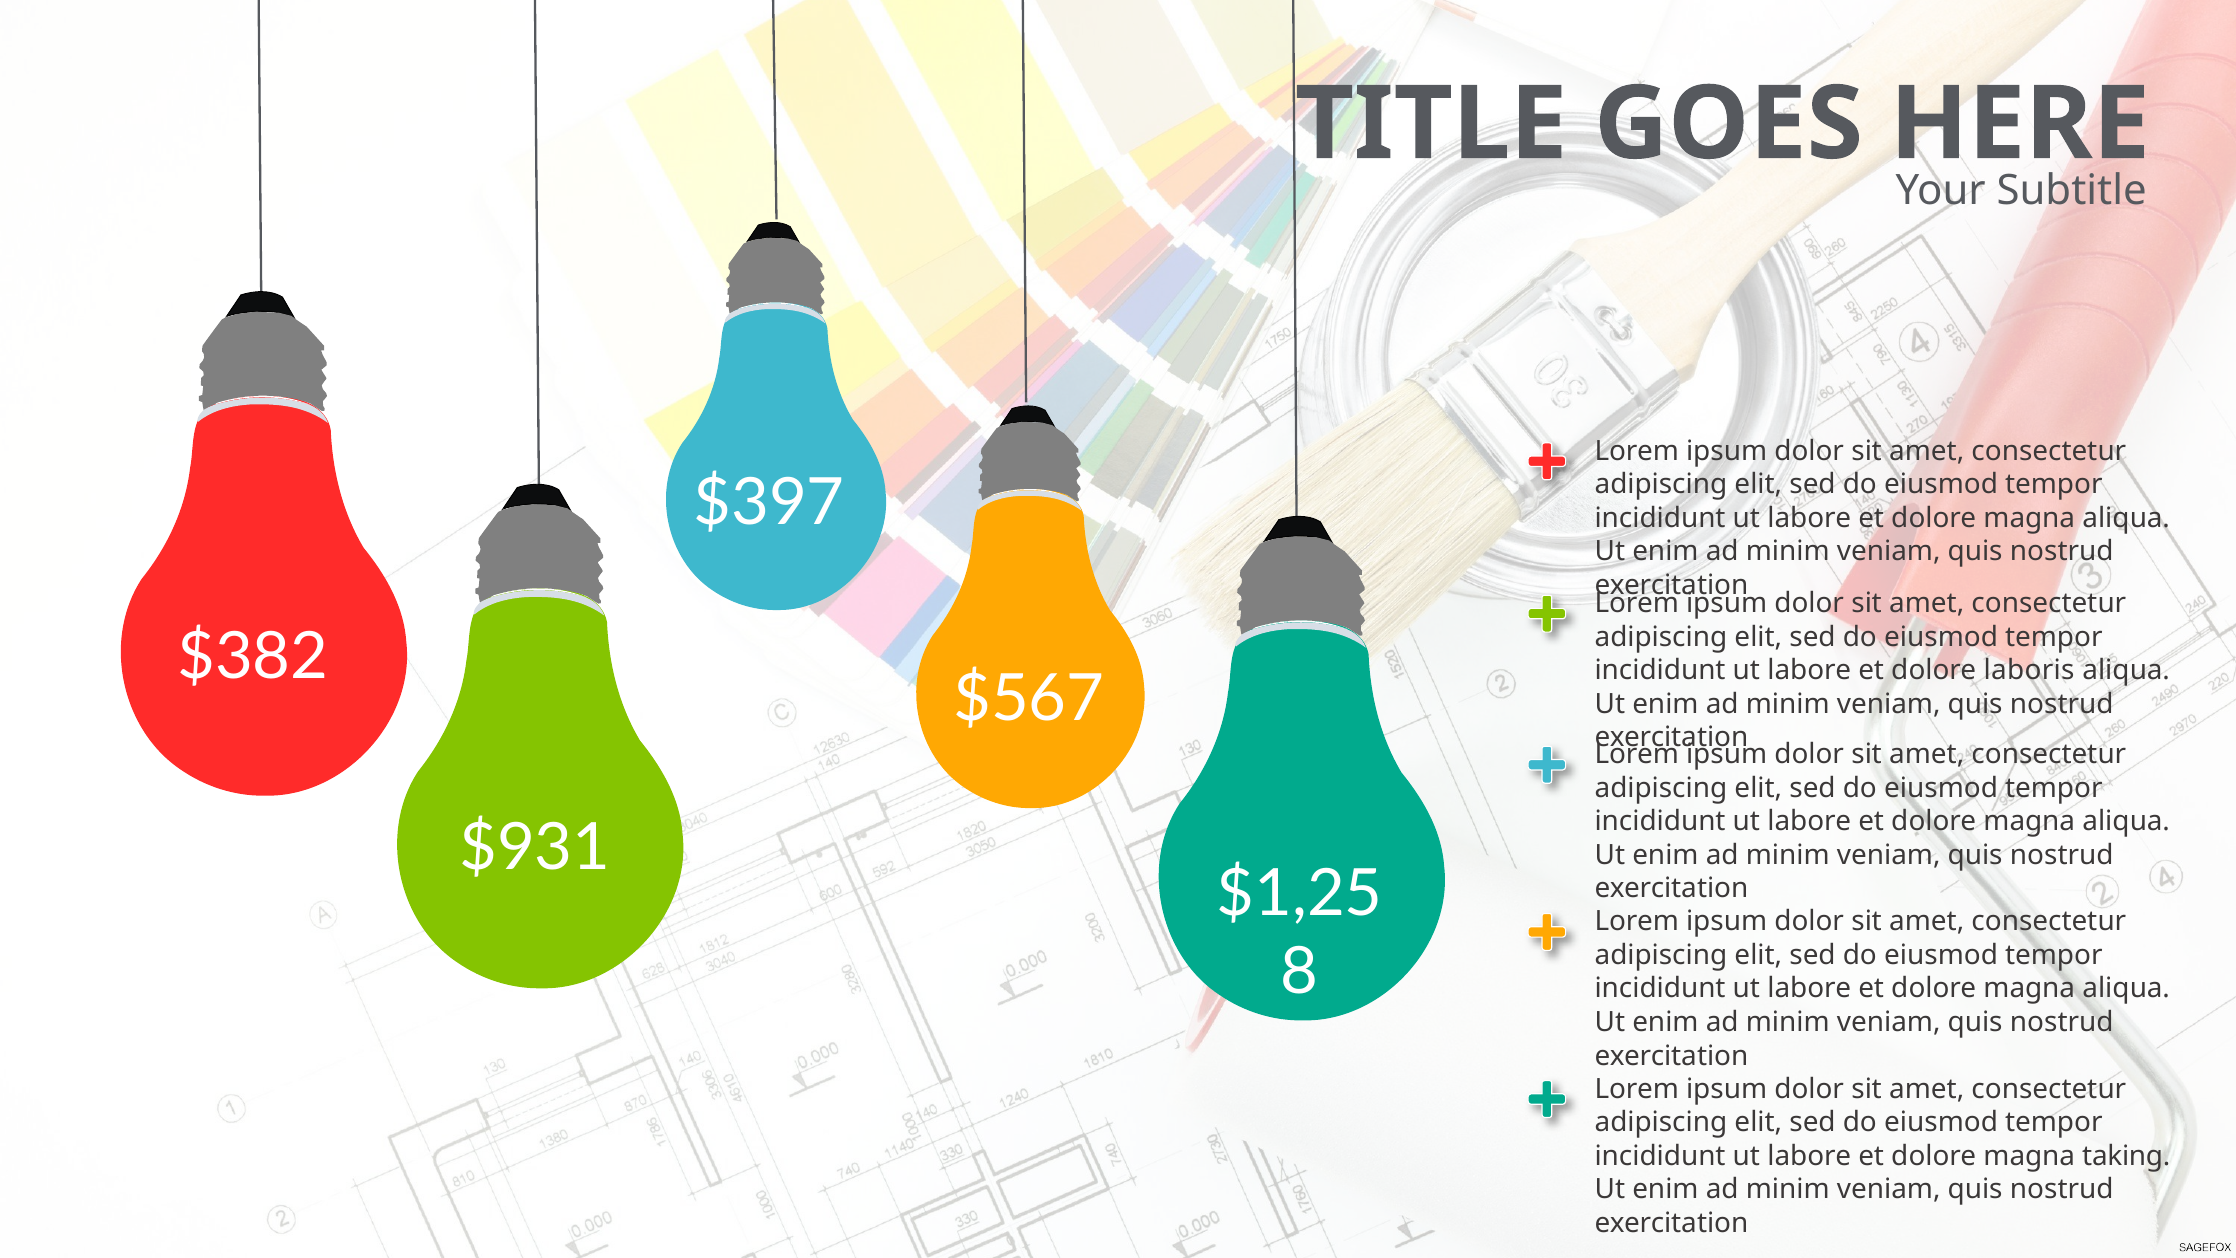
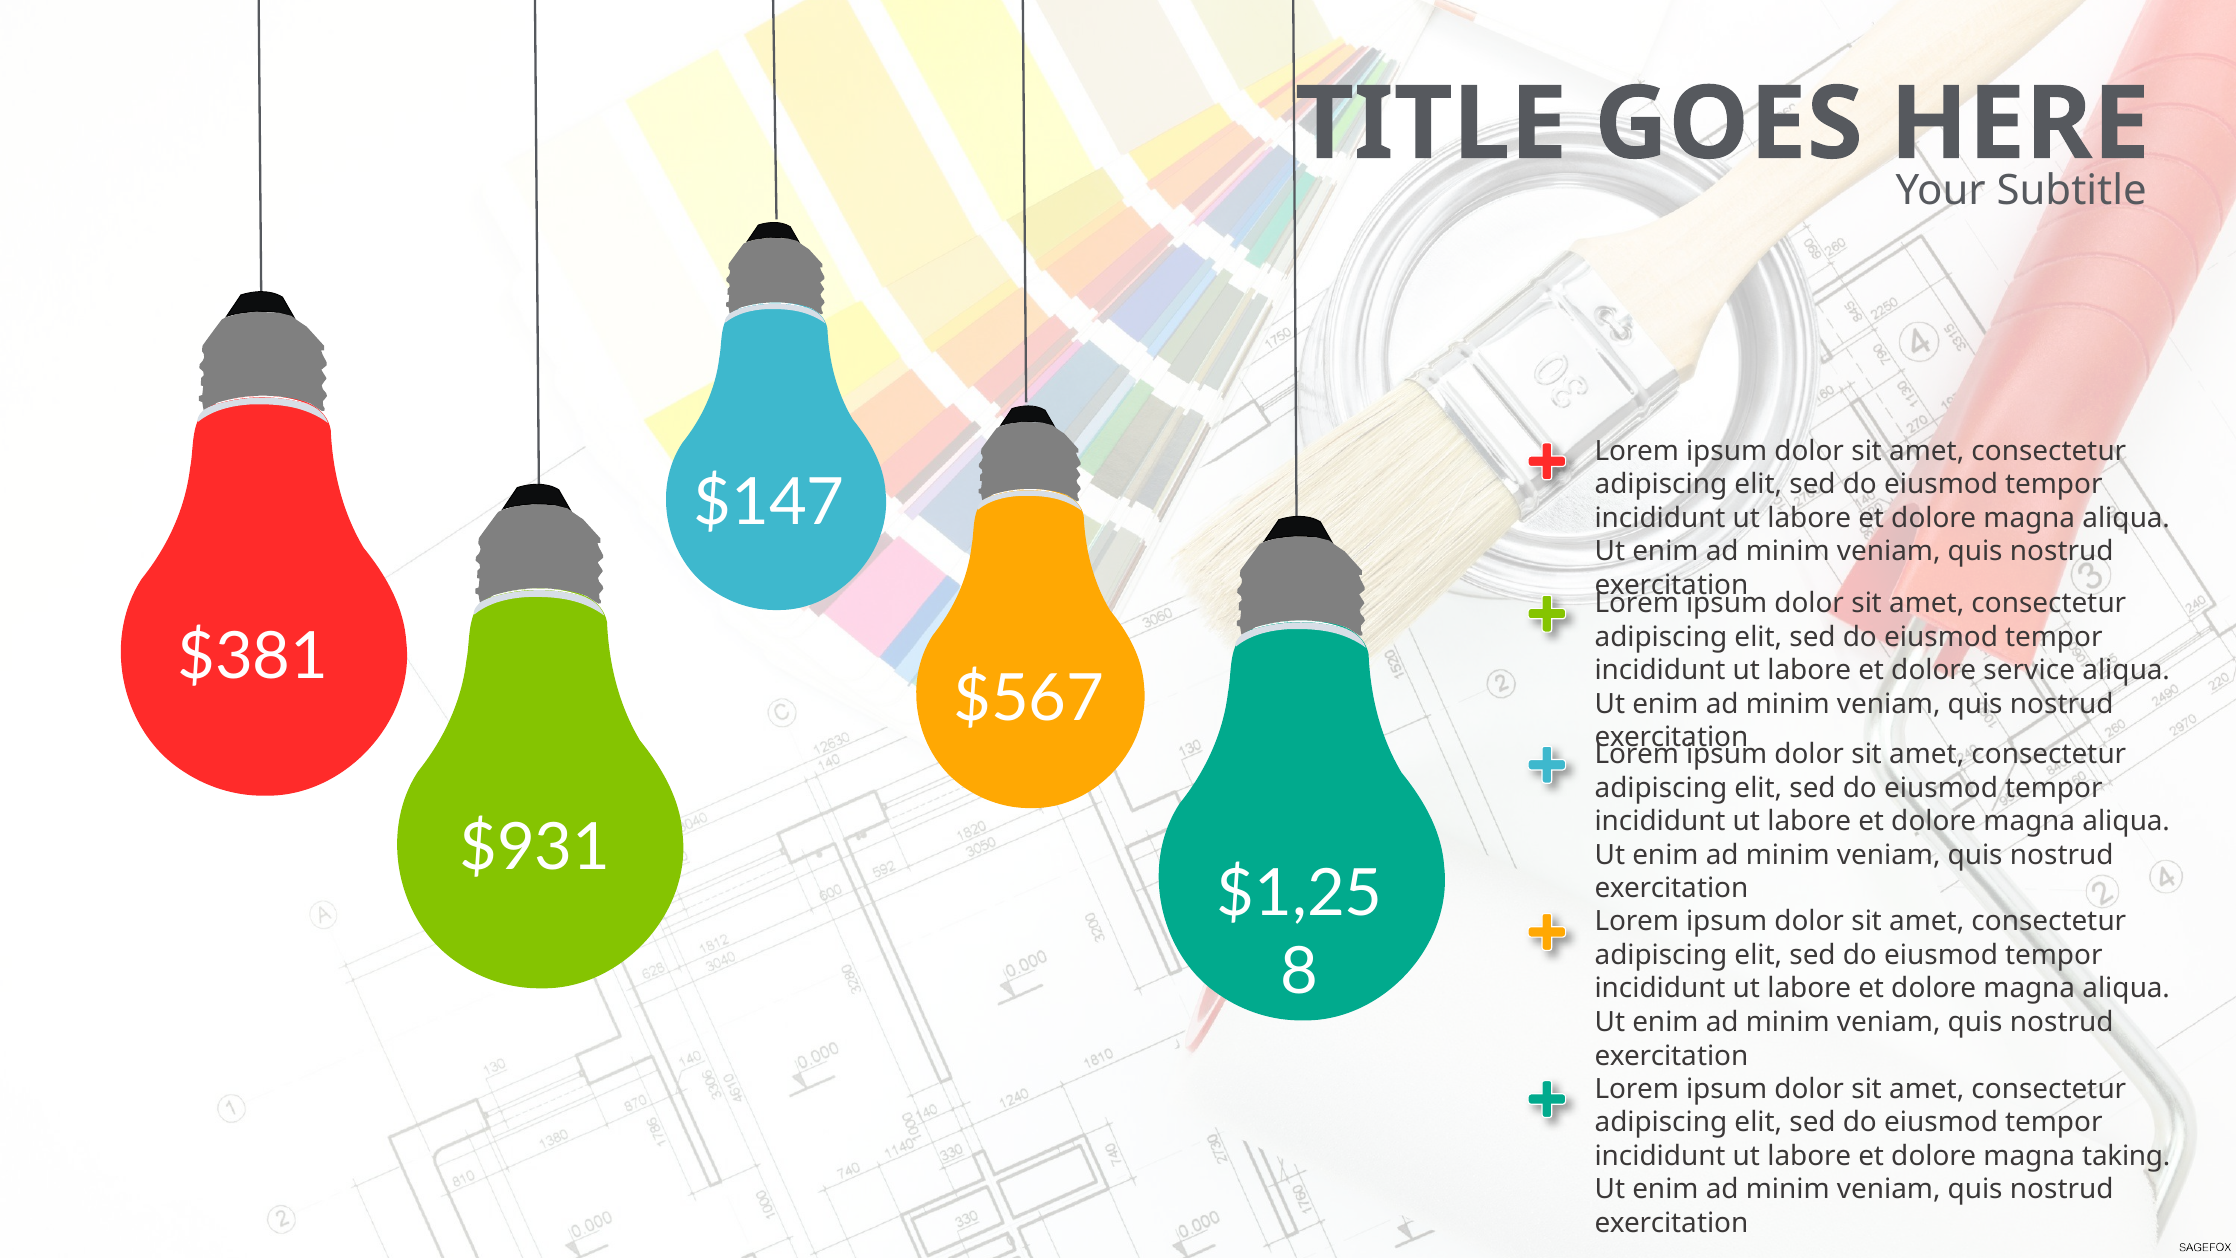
$397: $397 -> $147
$382: $382 -> $381
laboris: laboris -> service
